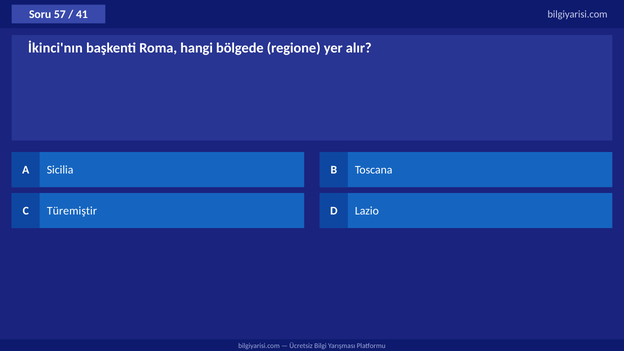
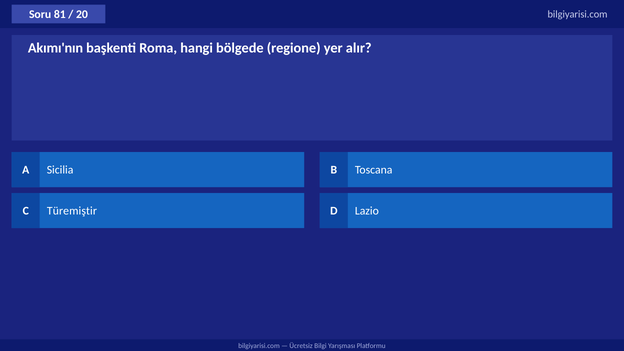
57: 57 -> 81
41: 41 -> 20
İkinci'nın: İkinci'nın -> Akımı'nın
